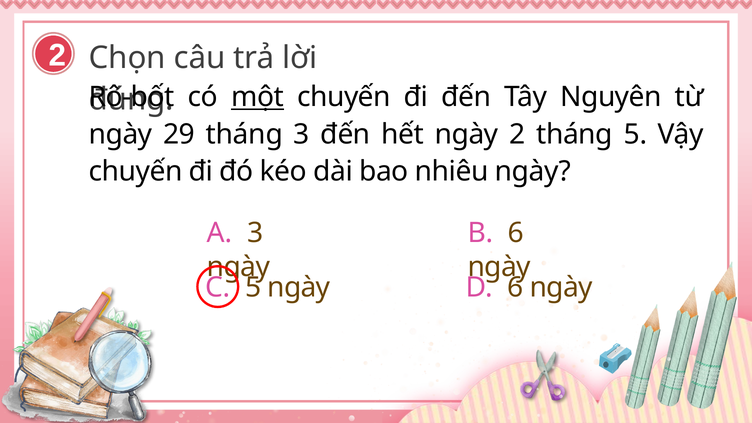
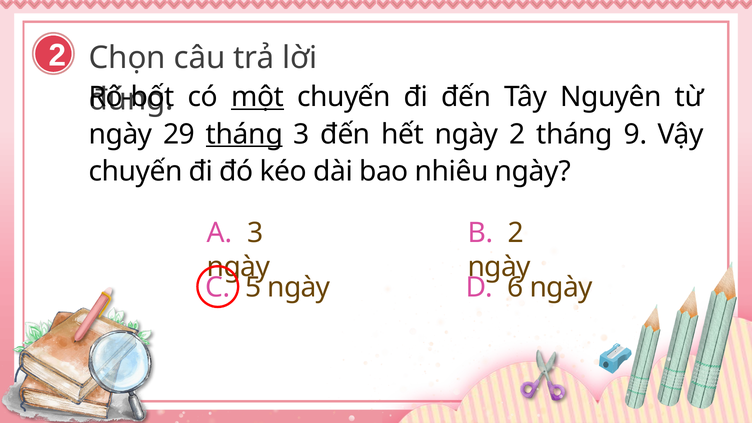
tháng at (244, 134) underline: none -> present
tháng 5: 5 -> 9
B 6: 6 -> 2
